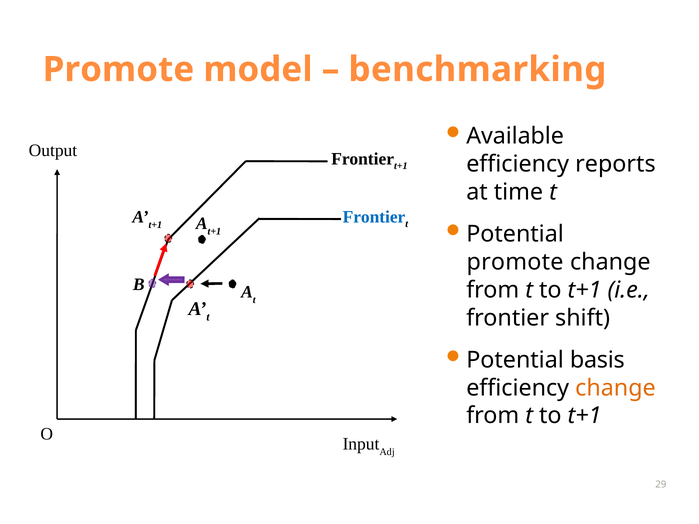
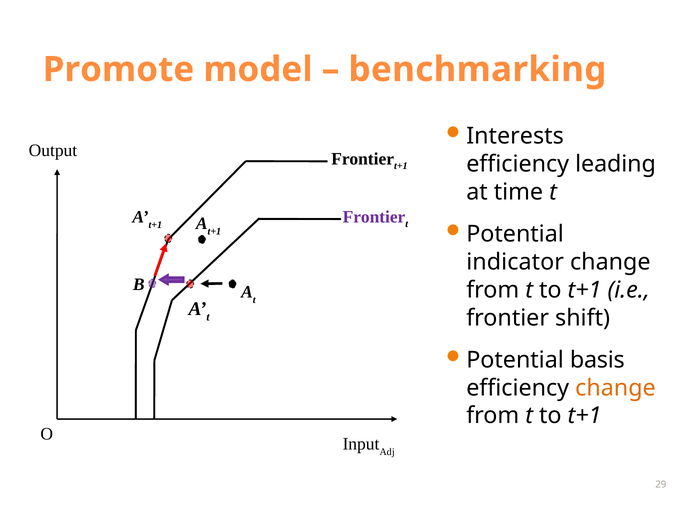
Available: Available -> Interests
reports: reports -> leading
Frontier at (374, 217) colour: blue -> purple
promote at (515, 262): promote -> indicator
